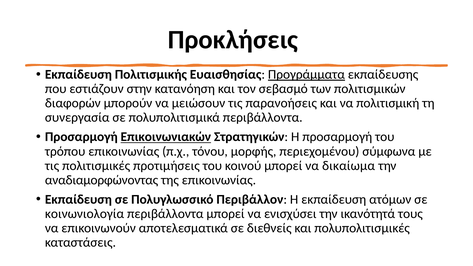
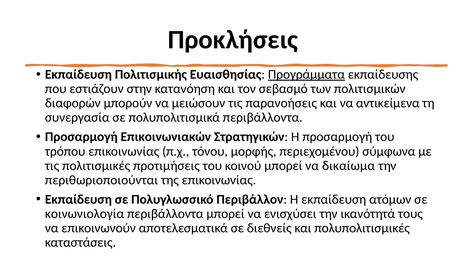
πολιτισμική: πολιτισμική -> αντικείμενα
Επικοινωνιακών underline: present -> none
αναδιαμορφώνοντας: αναδιαμορφώνοντας -> περιθωριοποιούνται
